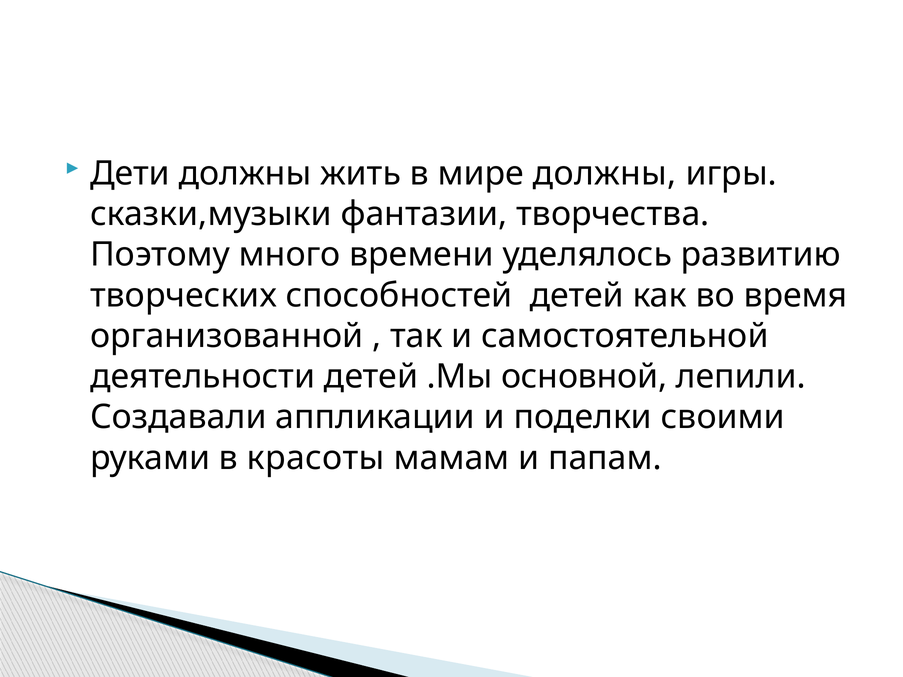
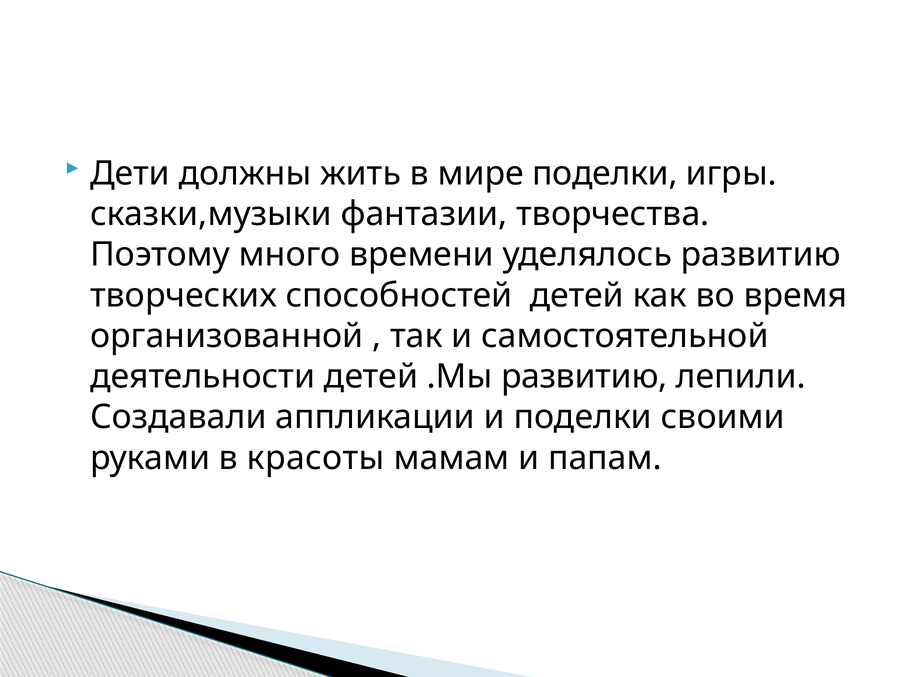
мире должны: должны -> поделки
.Мы основной: основной -> развитию
